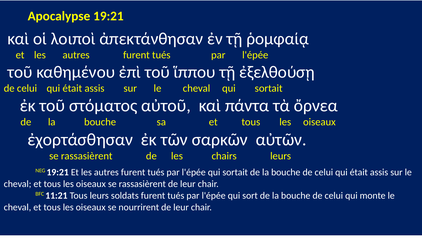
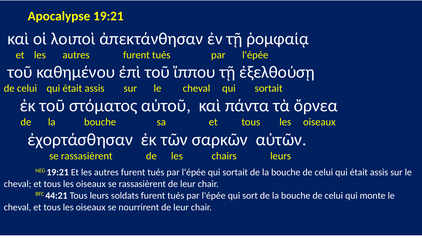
11:21: 11:21 -> 44:21
